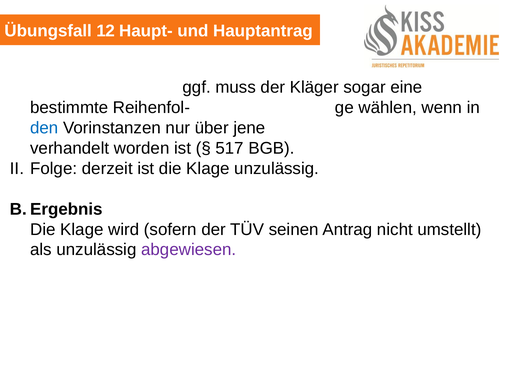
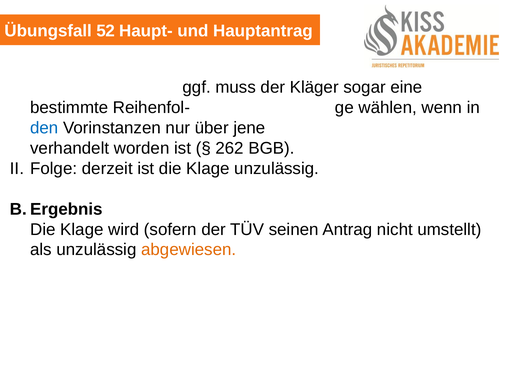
12: 12 -> 52
517: 517 -> 262
abgewiesen colour: purple -> orange
